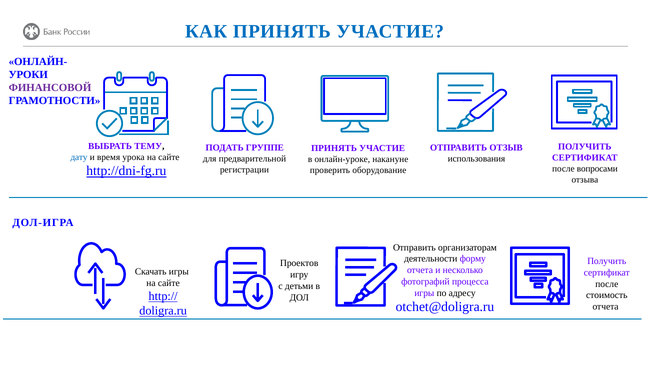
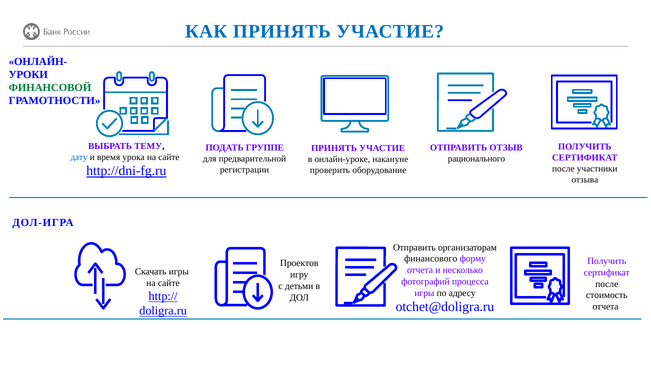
ФИНАНСОВОЙ colour: purple -> green
использования: использования -> рационального
вопросами: вопросами -> участники
деятельности: деятельности -> финансового
